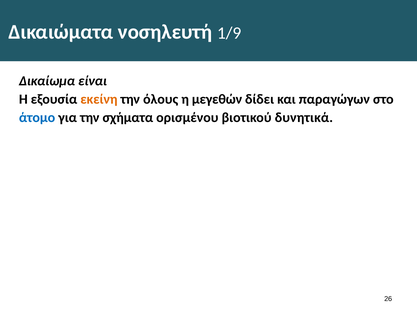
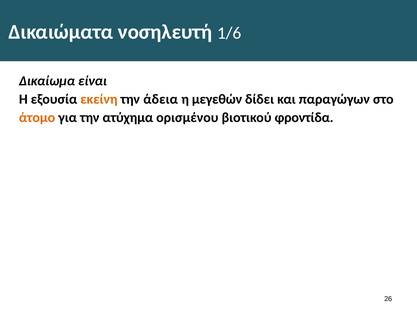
1/9: 1/9 -> 1/6
όλους: όλους -> άδεια
άτομο colour: blue -> orange
σχήματα: σχήματα -> ατύχημα
δυνητικά: δυνητικά -> φροντίδα
